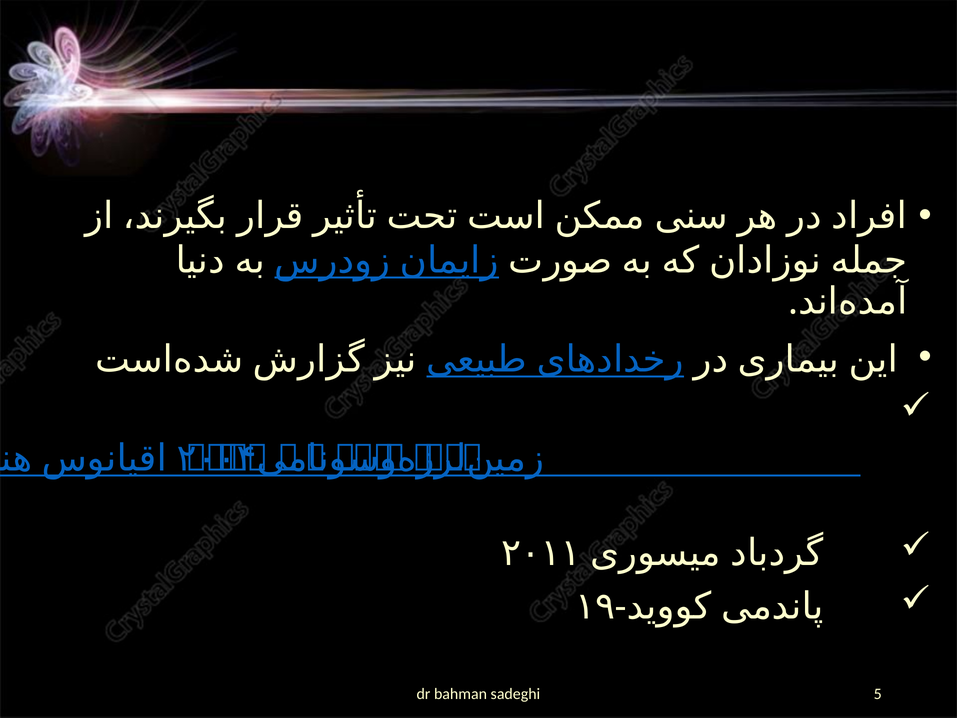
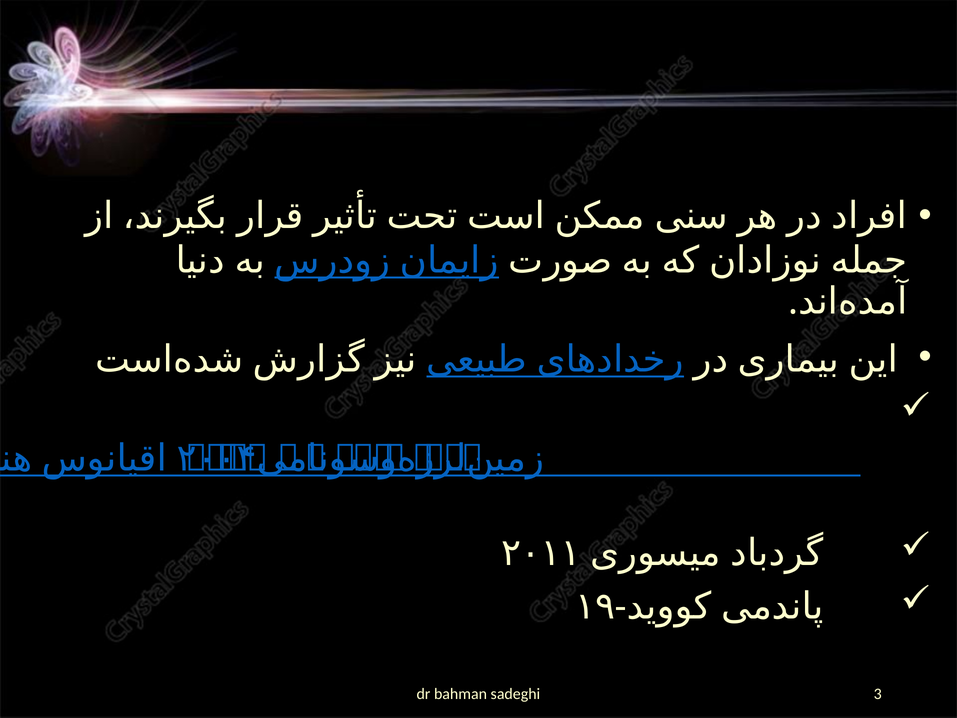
5: 5 -> 3
